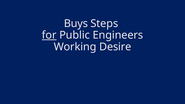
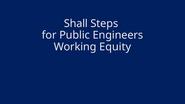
Buys: Buys -> Shall
for underline: present -> none
Desire: Desire -> Equity
